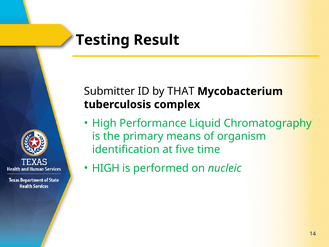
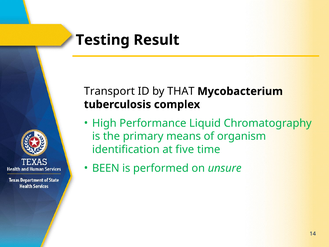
Submitter: Submitter -> Transport
HIGH at (106, 168): HIGH -> BEEN
nucleic: nucleic -> unsure
